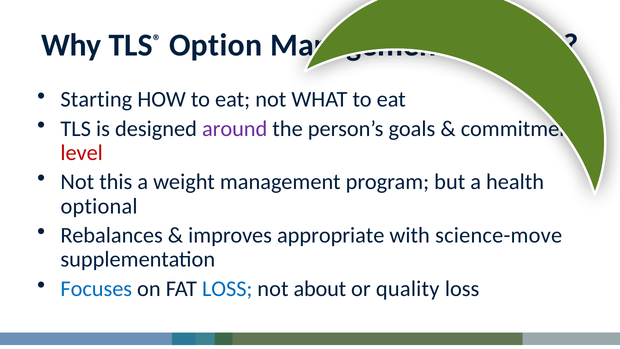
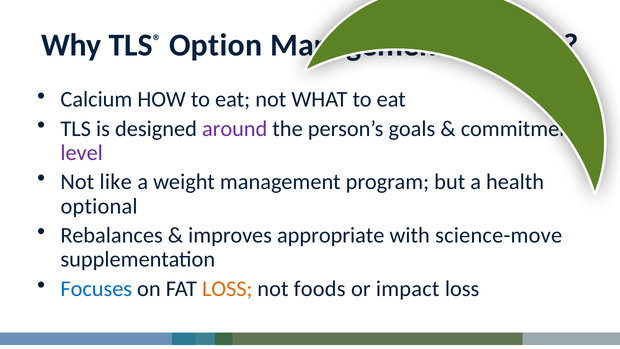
Starting: Starting -> Calcium
level colour: red -> purple
this: this -> like
LOSS at (227, 288) colour: blue -> orange
about: about -> foods
quality: quality -> impact
